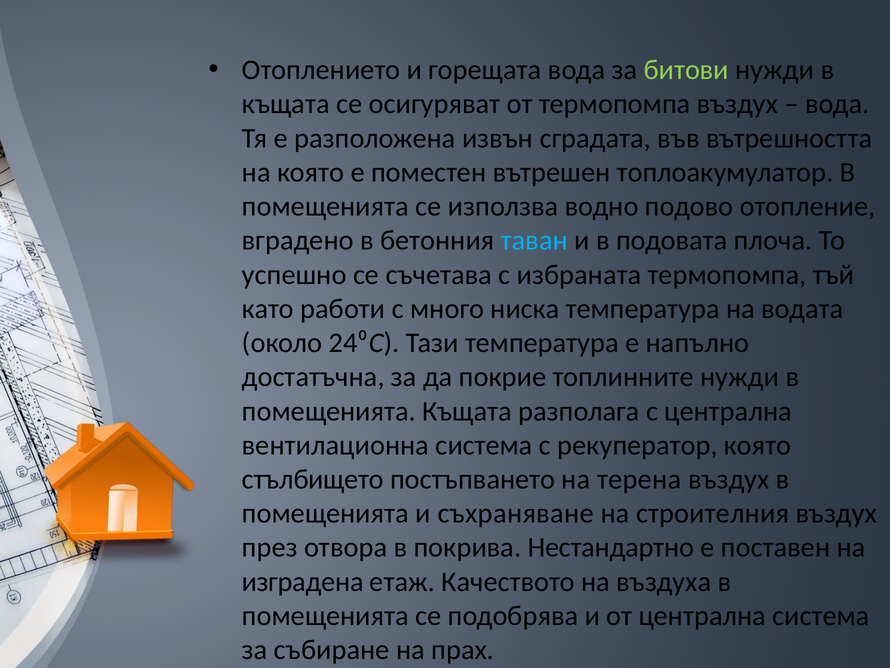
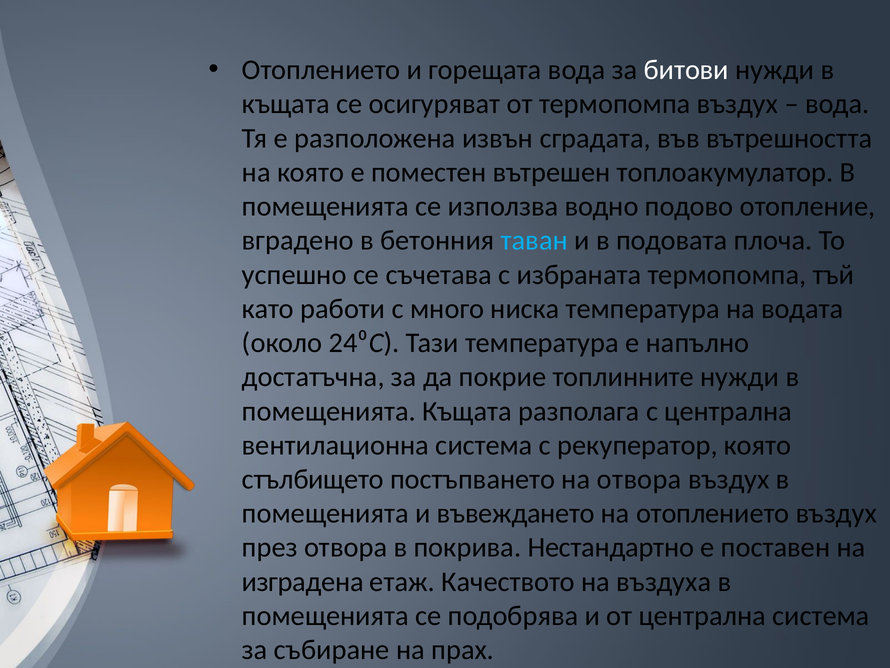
битови colour: light green -> white
на терена: терена -> отвора
съхраняване: съхраняване -> въвеждането
на строителния: строителния -> отоплението
